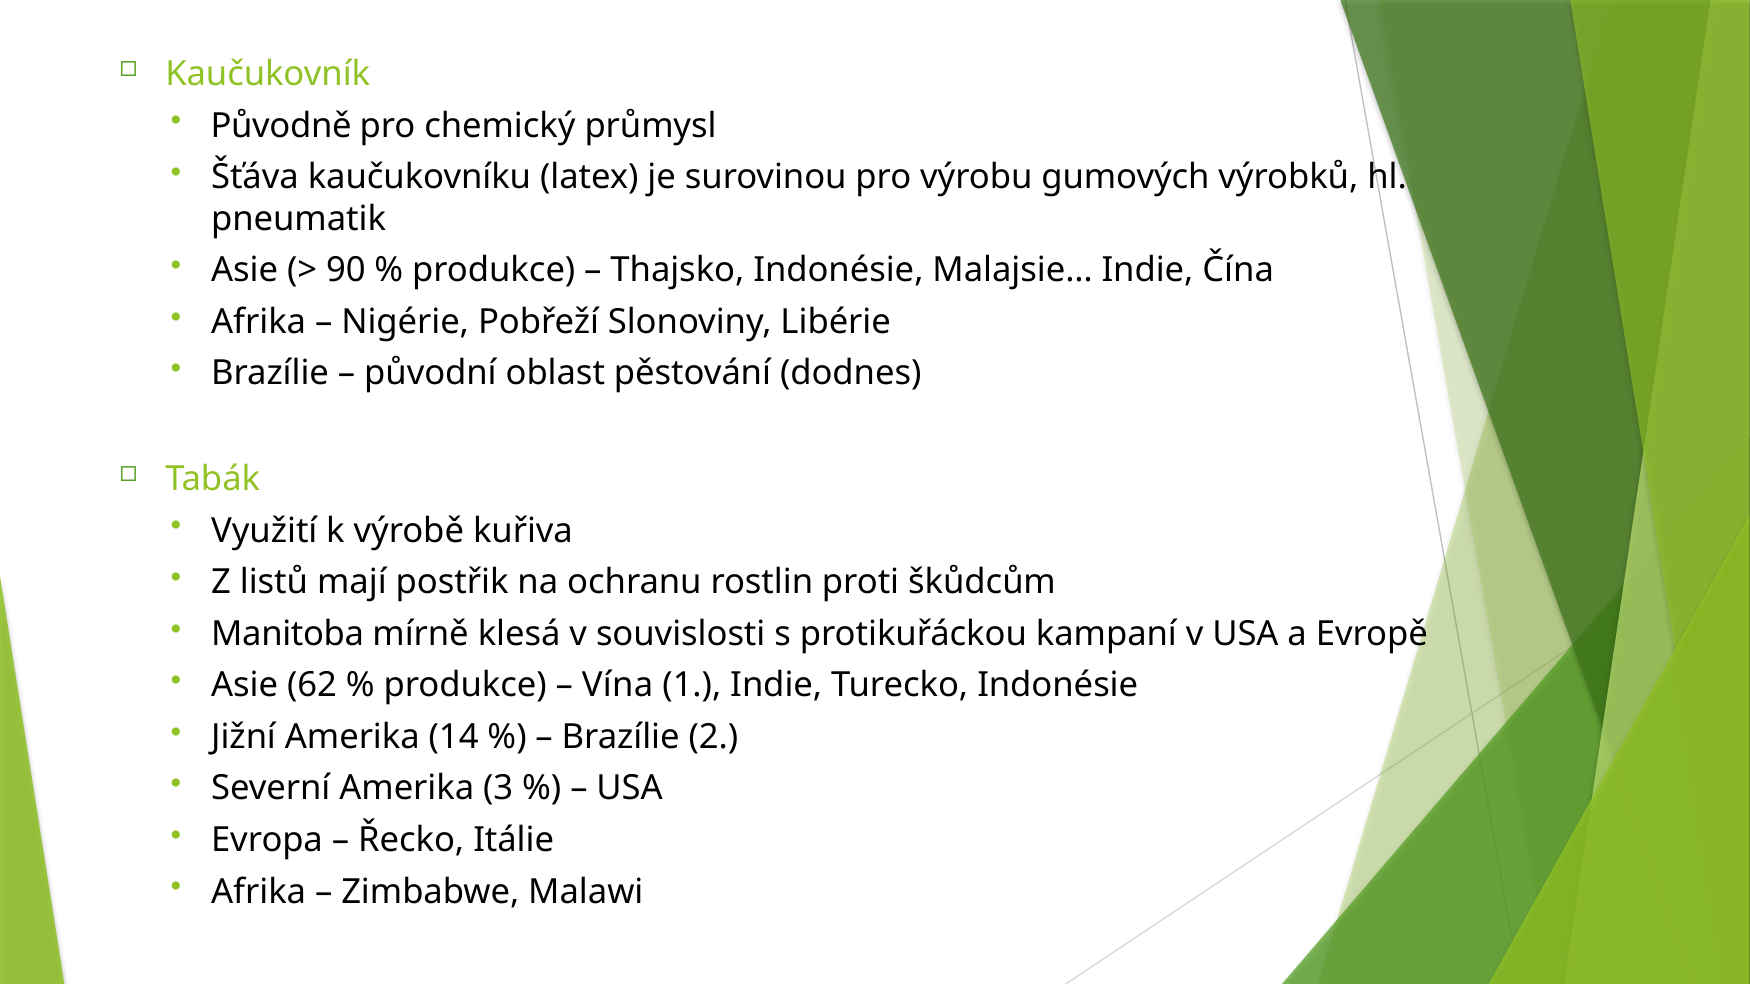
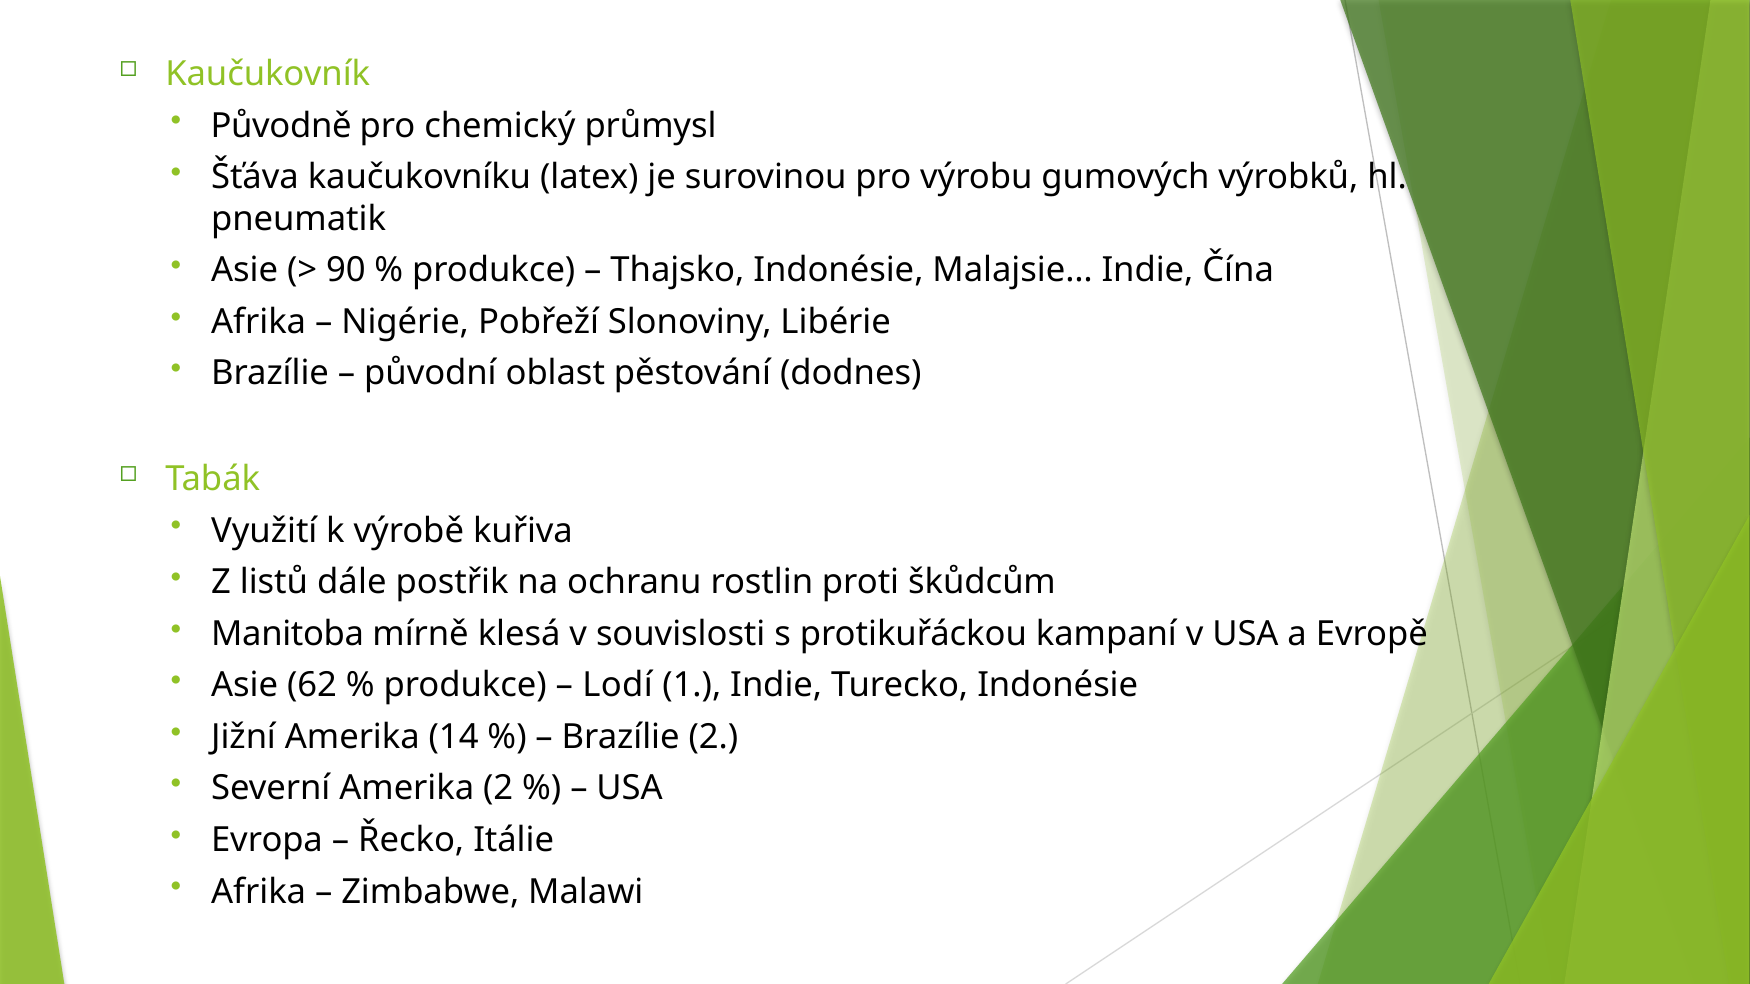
mají: mají -> dále
Vína: Vína -> Lodí
Amerika 3: 3 -> 2
